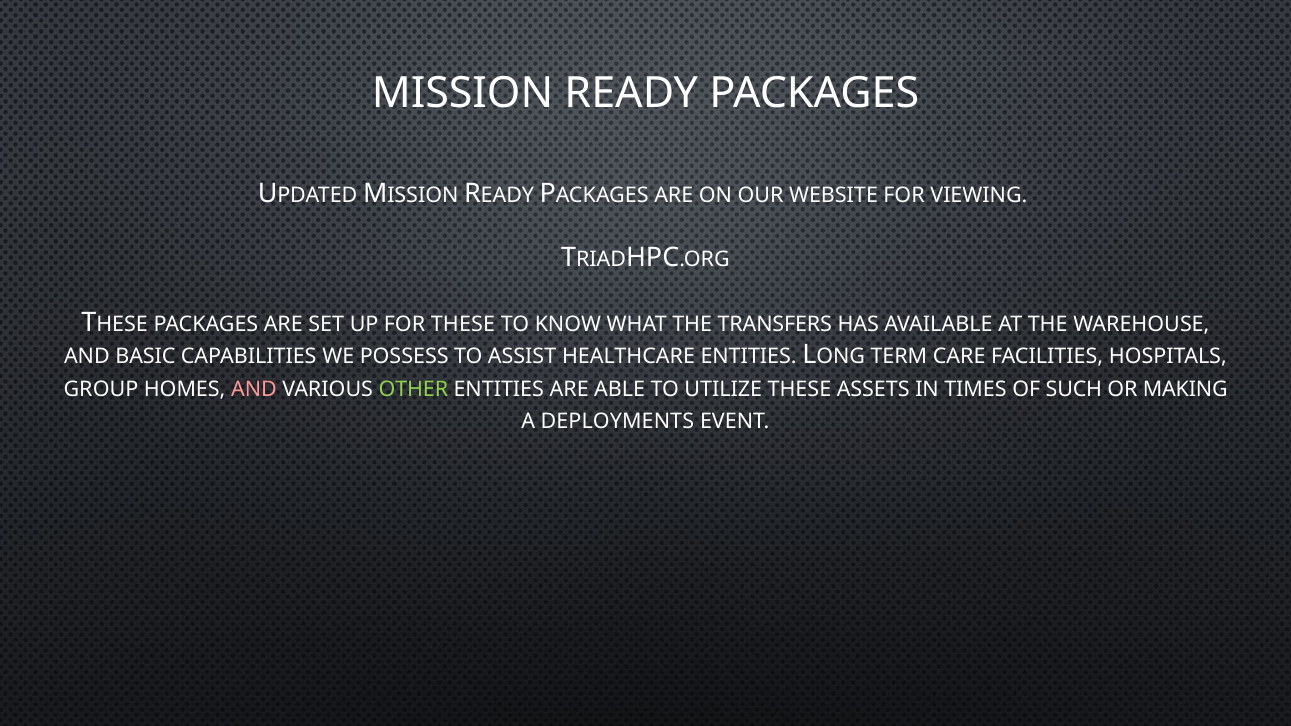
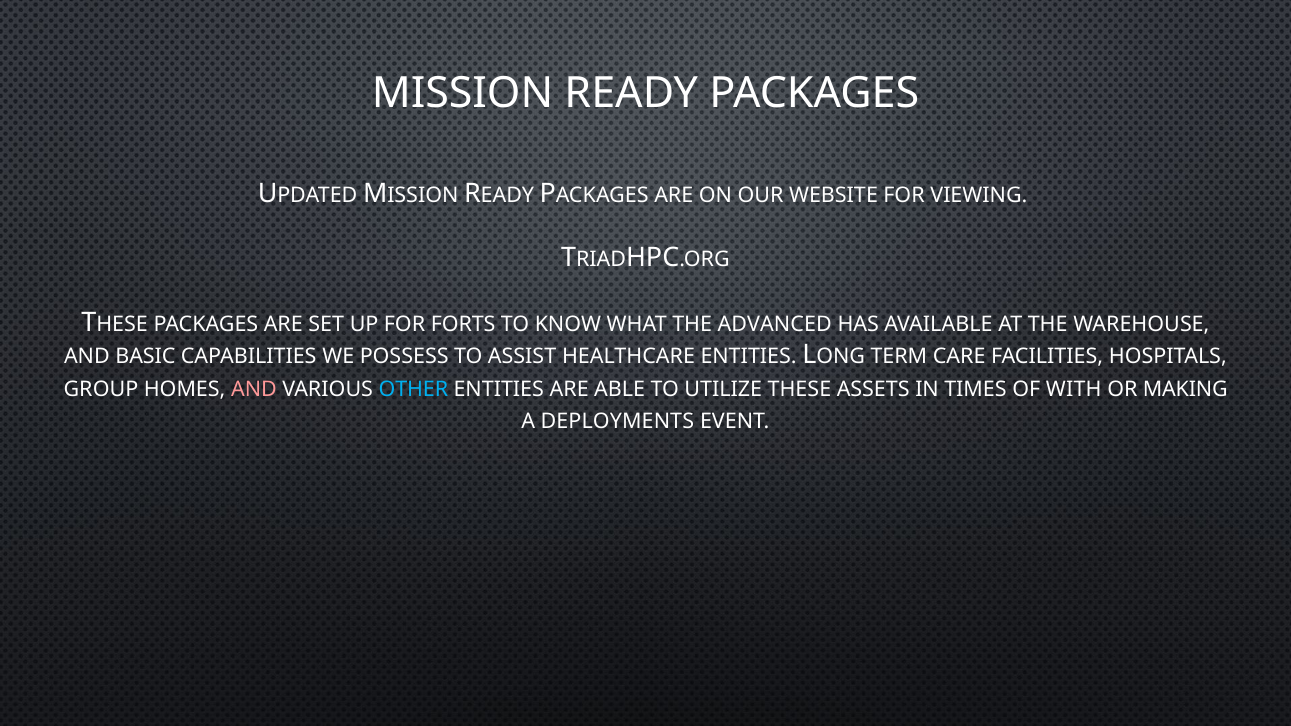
FOR THESE: THESE -> FORTS
TRANSFERS: TRANSFERS -> ADVANCED
OTHER colour: light green -> light blue
SUCH: SUCH -> WITH
